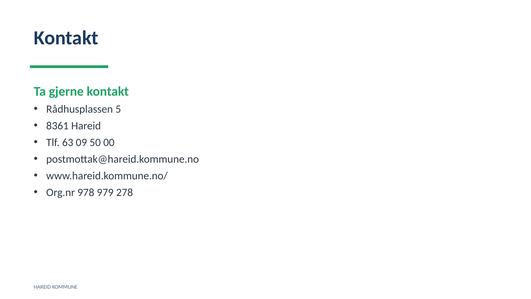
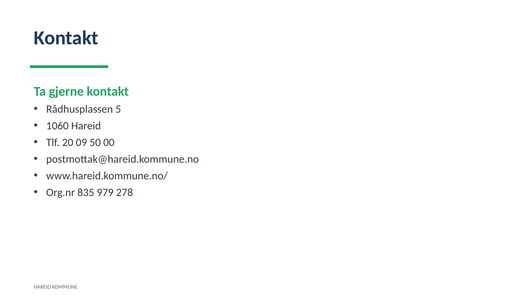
8361: 8361 -> 1060
63: 63 -> 20
978: 978 -> 835
